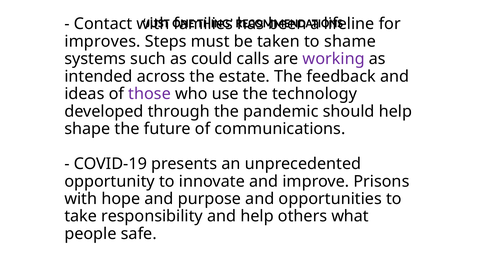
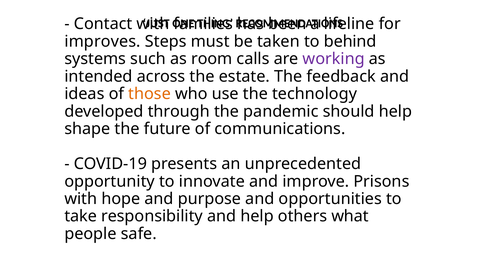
shame: shame -> behind
could: could -> room
those colour: purple -> orange
